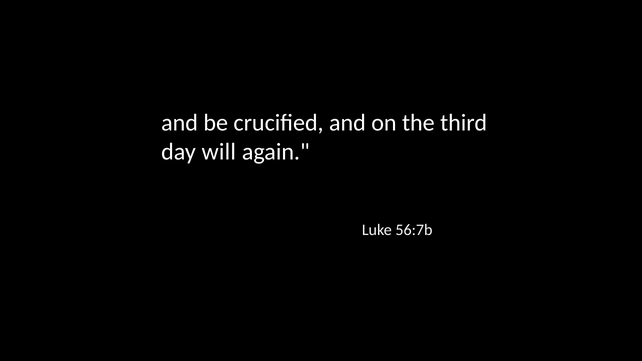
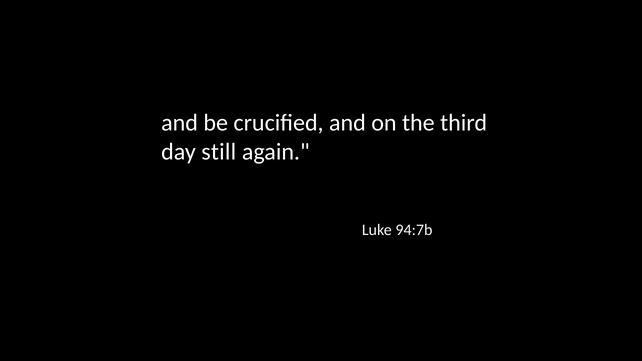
will: will -> still
56:7b: 56:7b -> 94:7b
